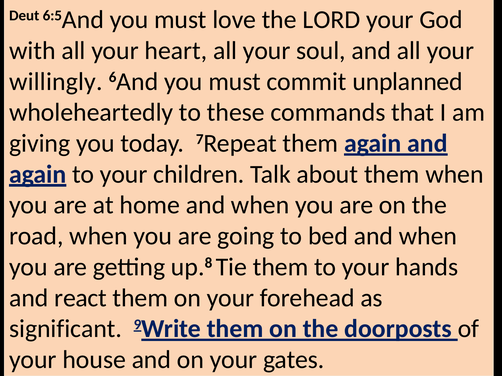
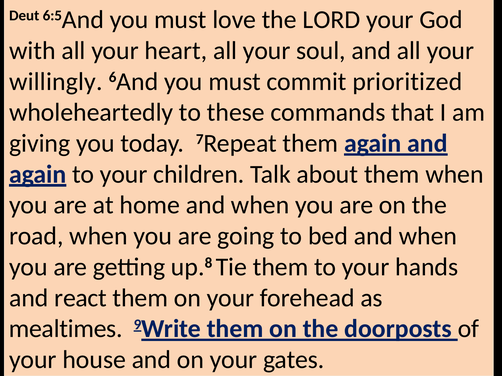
unplanned: unplanned -> prioritized
significant: significant -> mealtimes
